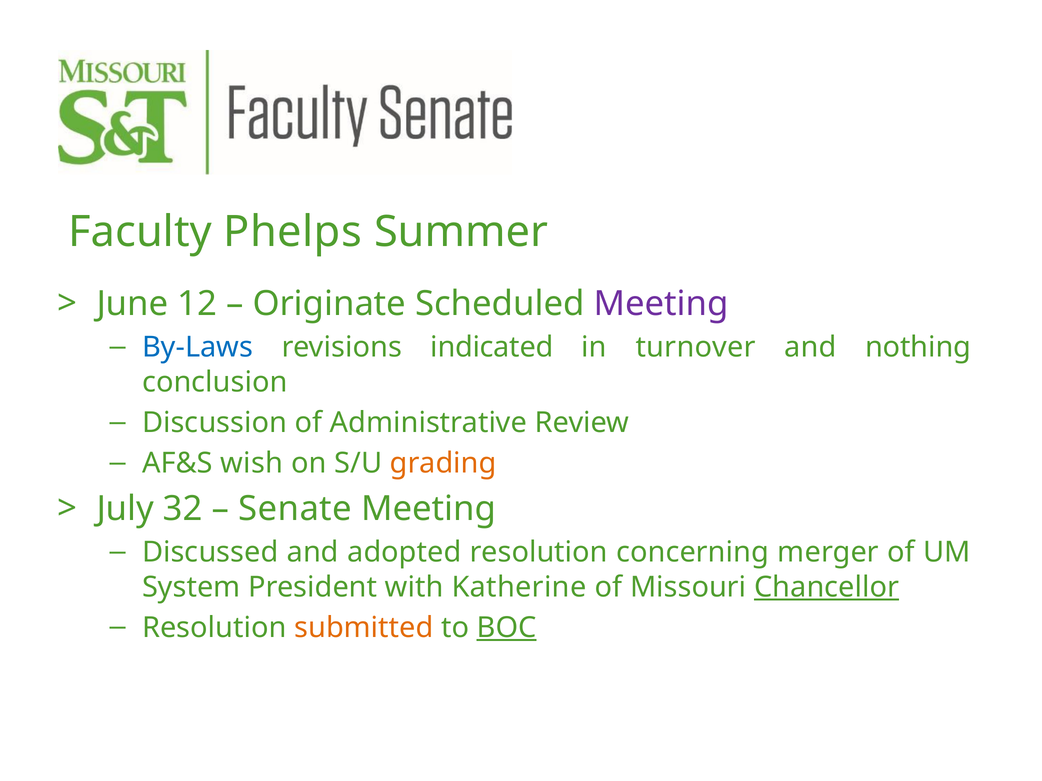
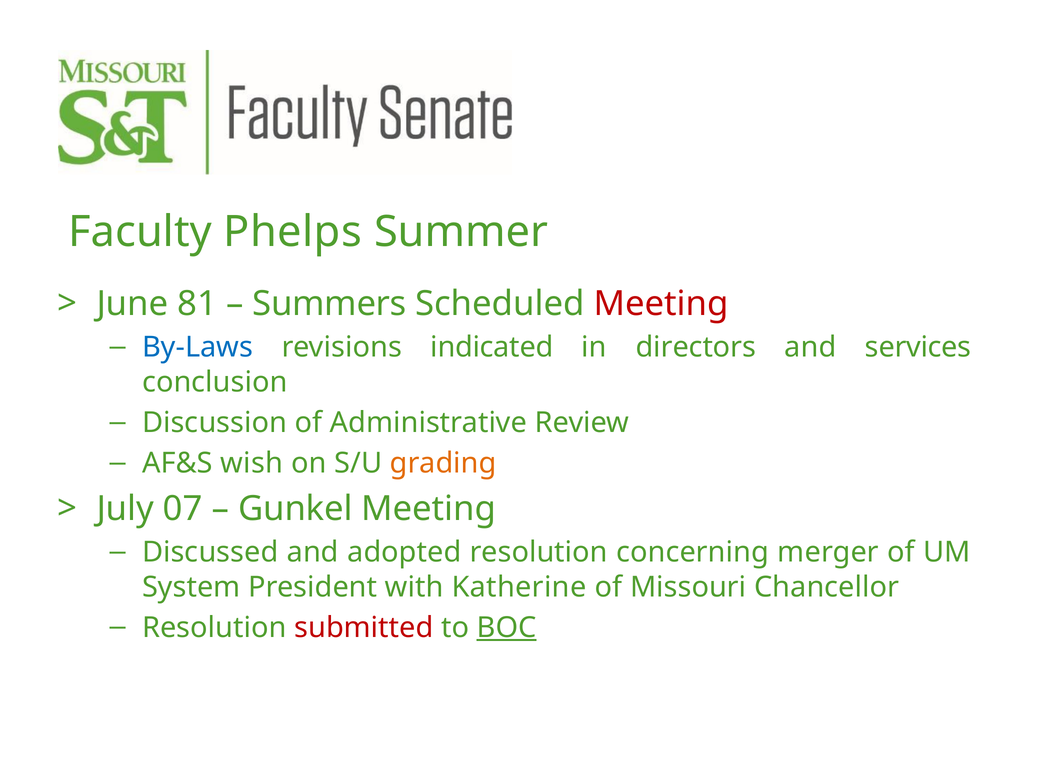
12: 12 -> 81
Originate: Originate -> Summers
Meeting at (661, 304) colour: purple -> red
turnover: turnover -> directors
nothing: nothing -> services
32: 32 -> 07
Senate: Senate -> Gunkel
Chancellor underline: present -> none
submitted colour: orange -> red
